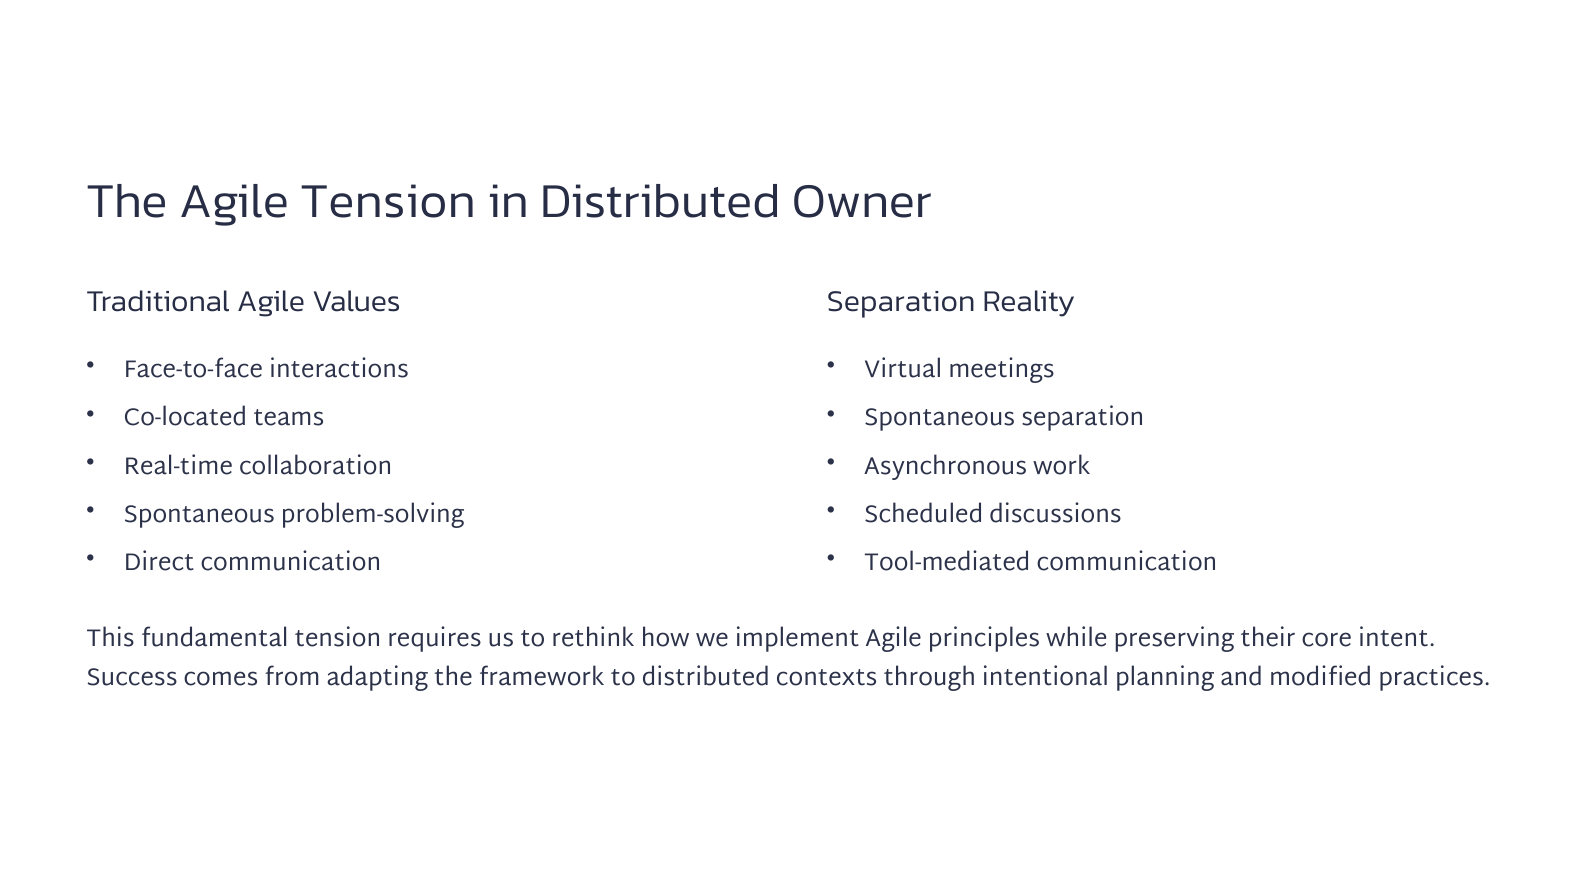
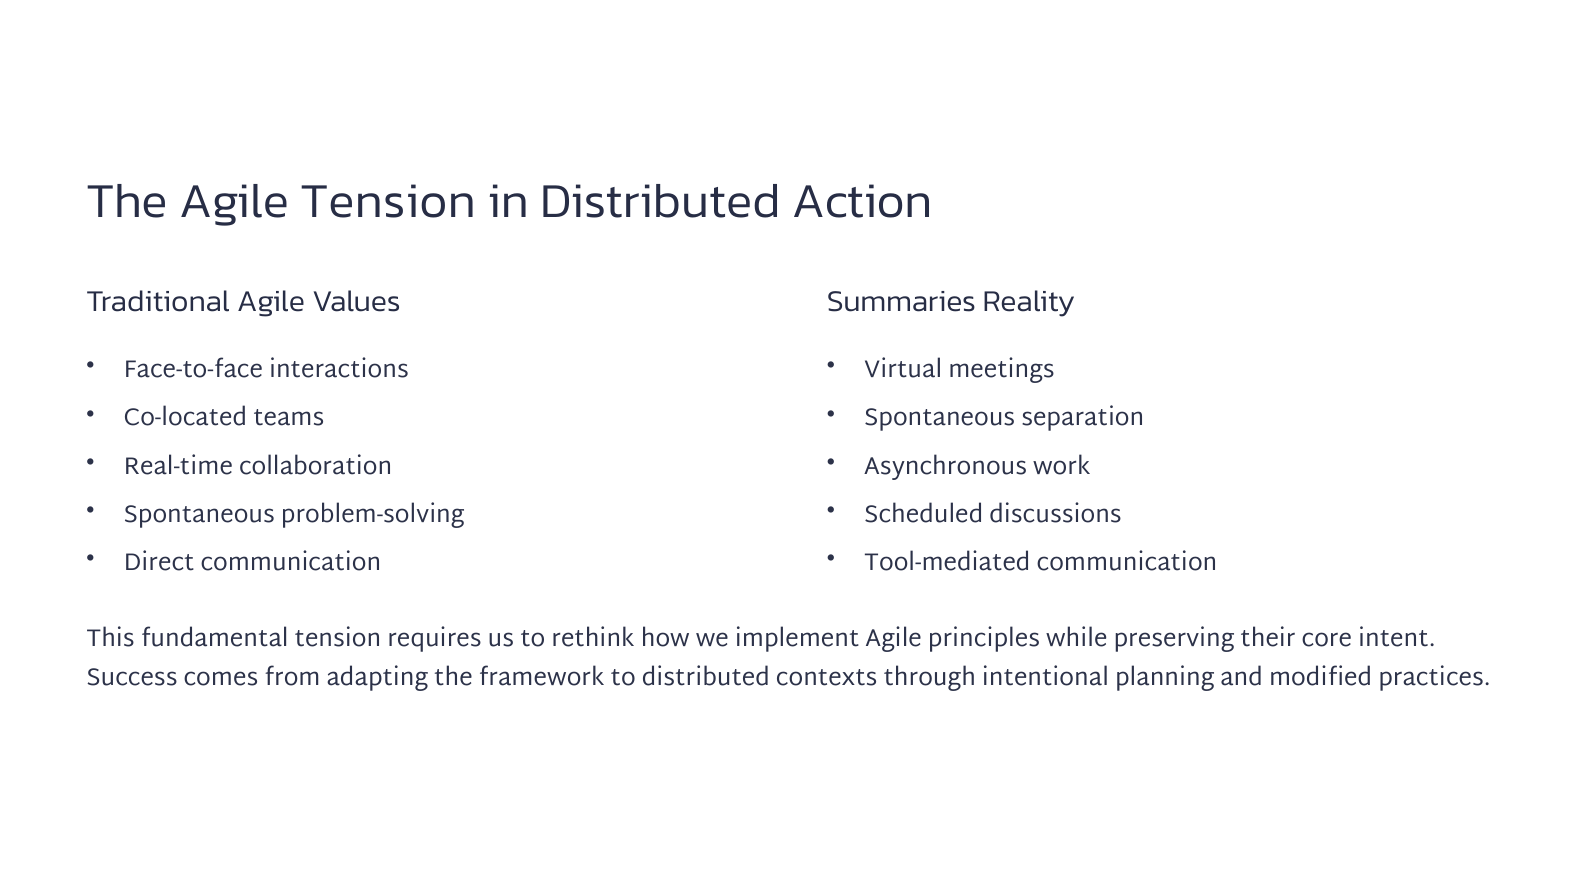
Owner: Owner -> Action
Separation at (901, 302): Separation -> Summaries
